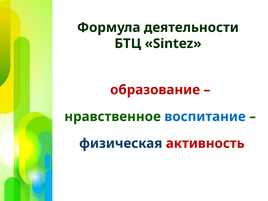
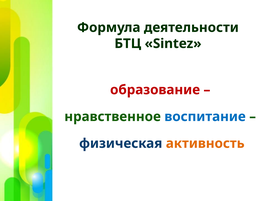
активность colour: red -> orange
